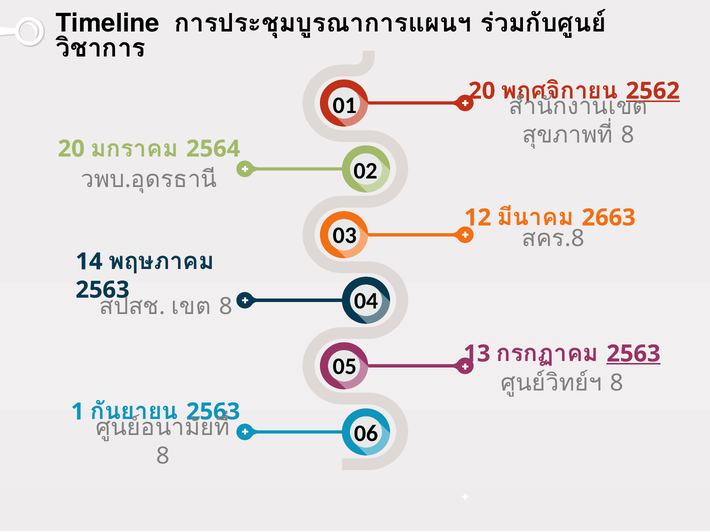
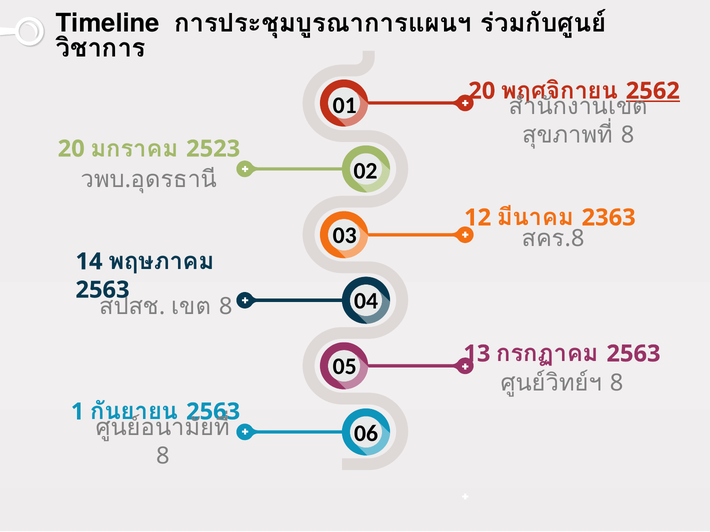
2564: 2564 -> 2523
2663: 2663 -> 2363
2563 at (633, 354) underline: present -> none
